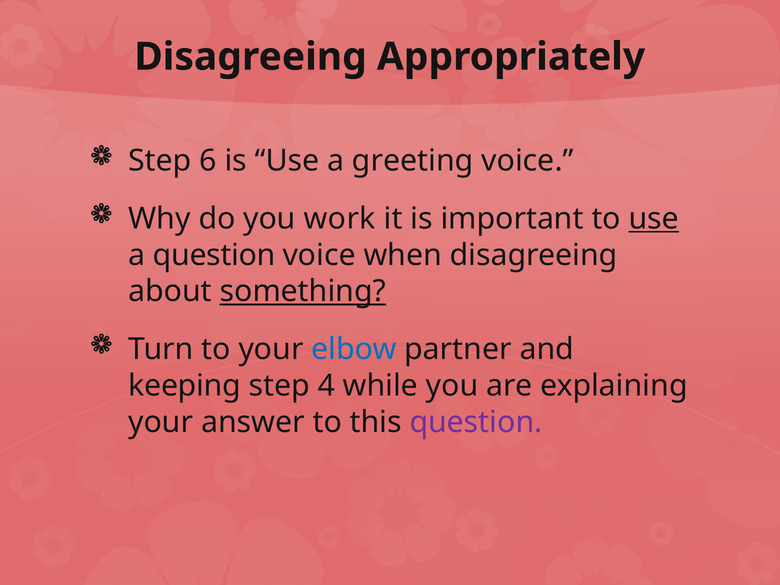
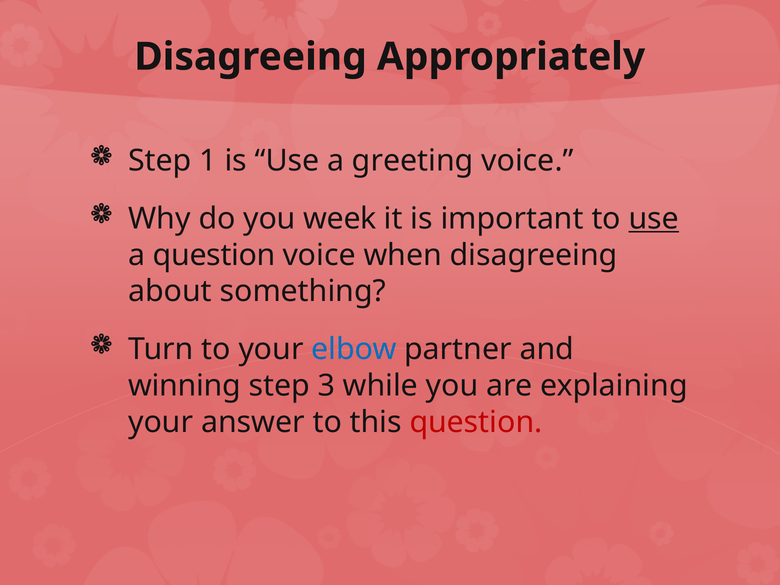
6: 6 -> 1
work: work -> week
something underline: present -> none
keeping: keeping -> winning
4: 4 -> 3
question at (476, 422) colour: purple -> red
